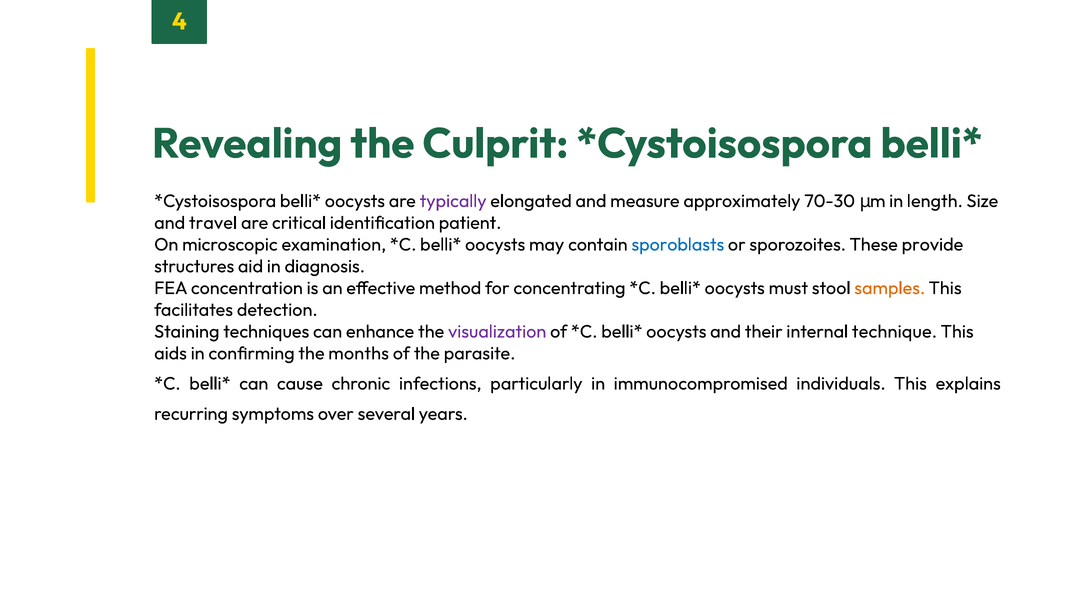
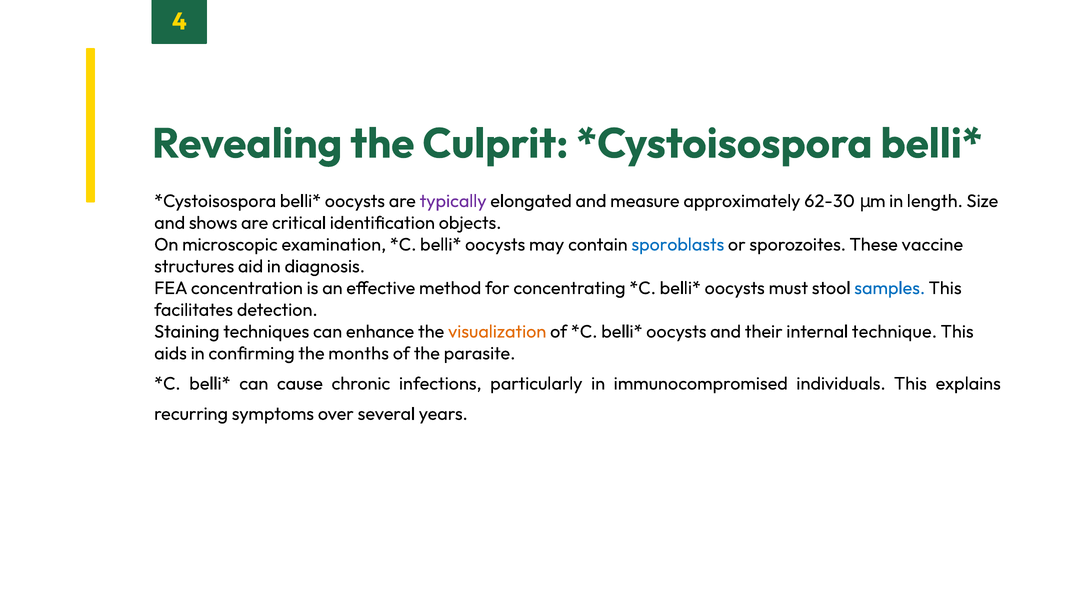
70-30: 70-30 -> 62-30
travel: travel -> shows
patient: patient -> objects
provide: provide -> vaccine
samples colour: orange -> blue
visualization colour: purple -> orange
